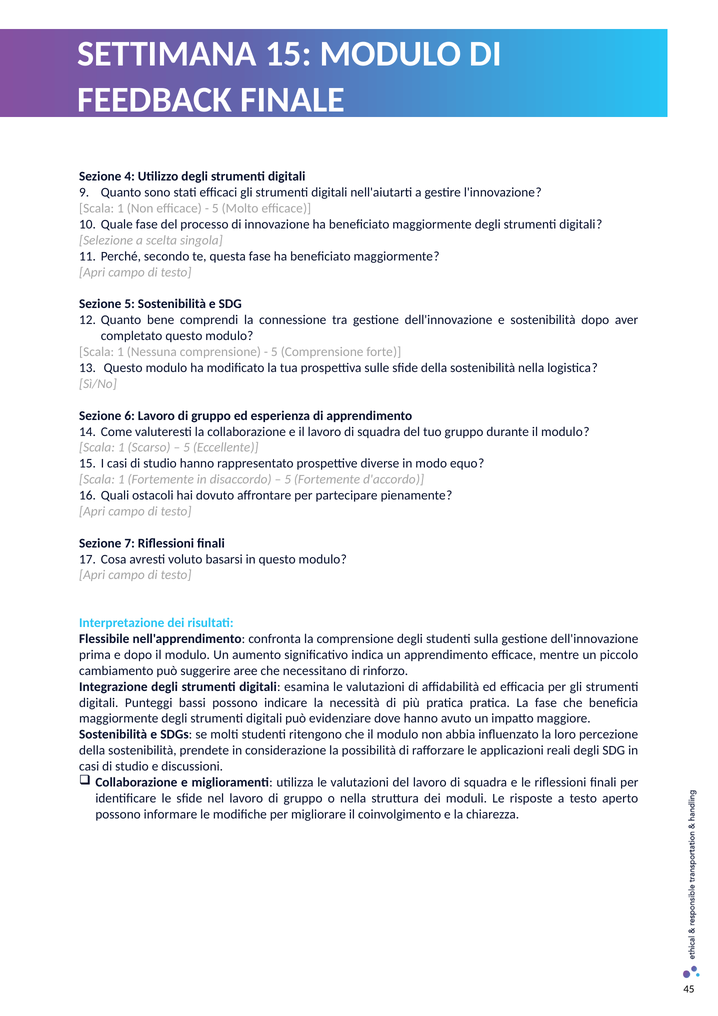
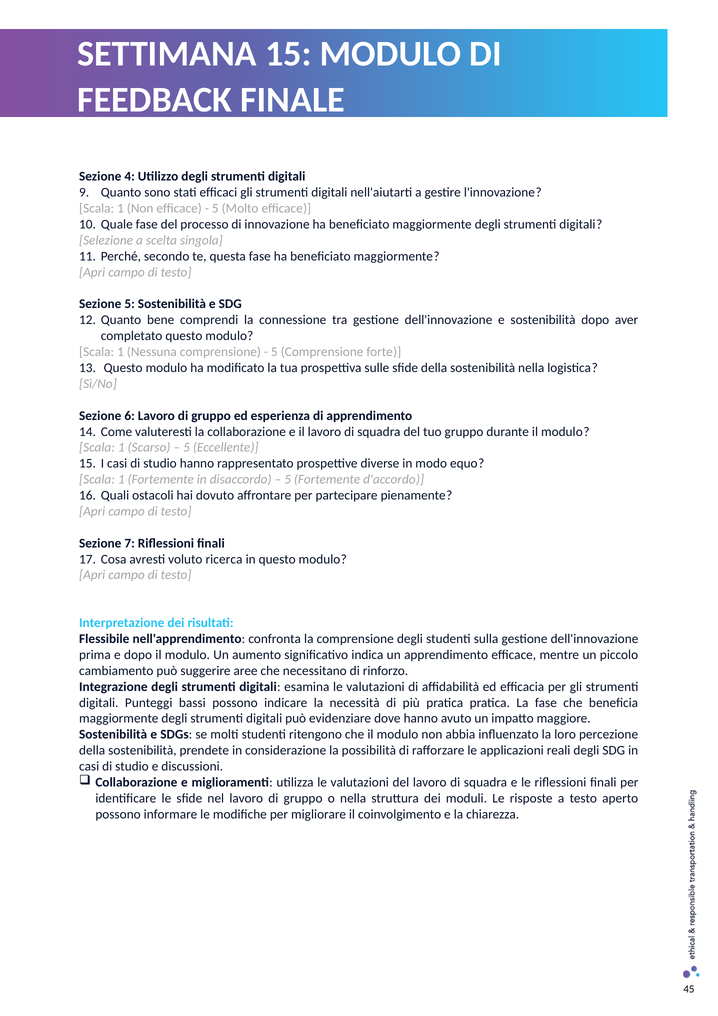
basarsi: basarsi -> ricerca
